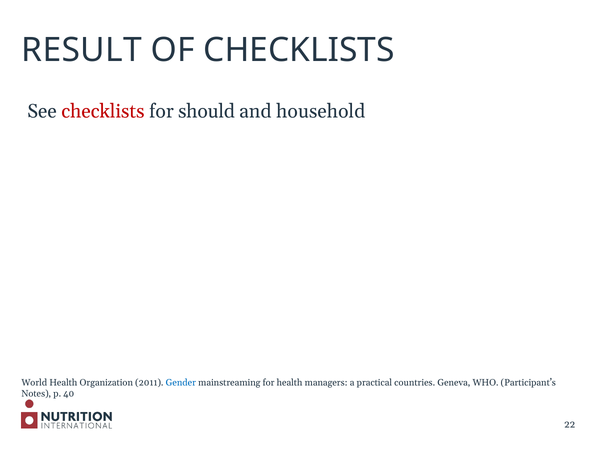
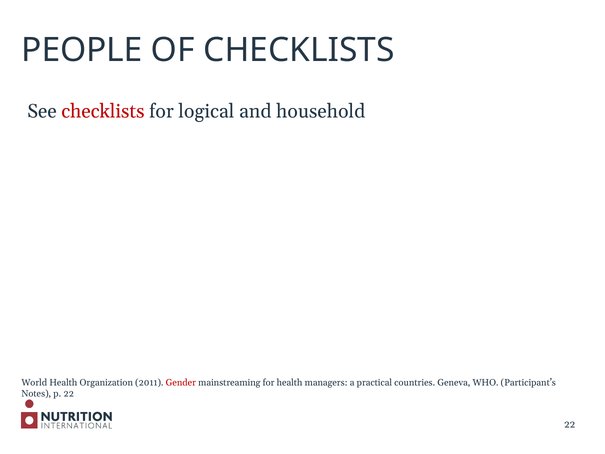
RESULT: RESULT -> PEOPLE
should: should -> logical
Gender colour: blue -> red
p 40: 40 -> 22
